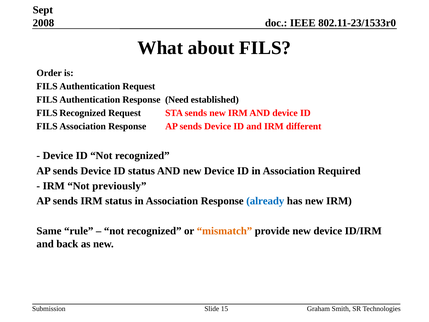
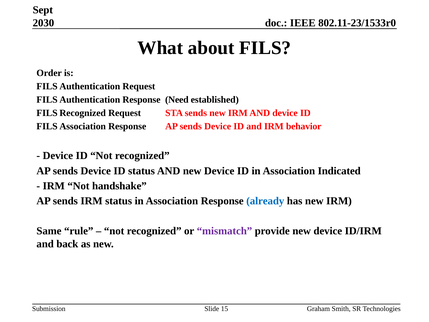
2008: 2008 -> 2030
different: different -> behavior
Required: Required -> Indicated
previously: previously -> handshake
mismatch colour: orange -> purple
